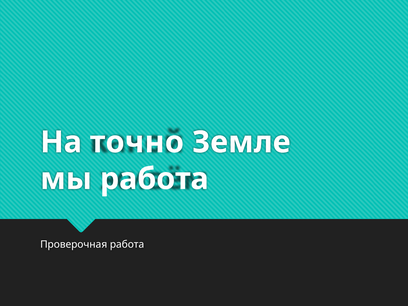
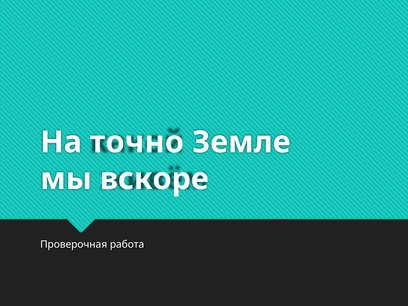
мы работа: работа -> вскоре
